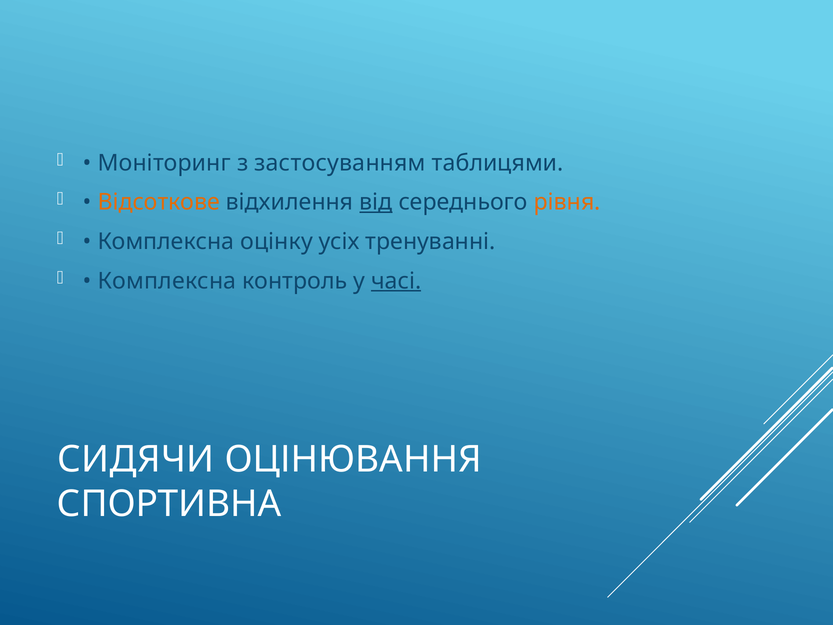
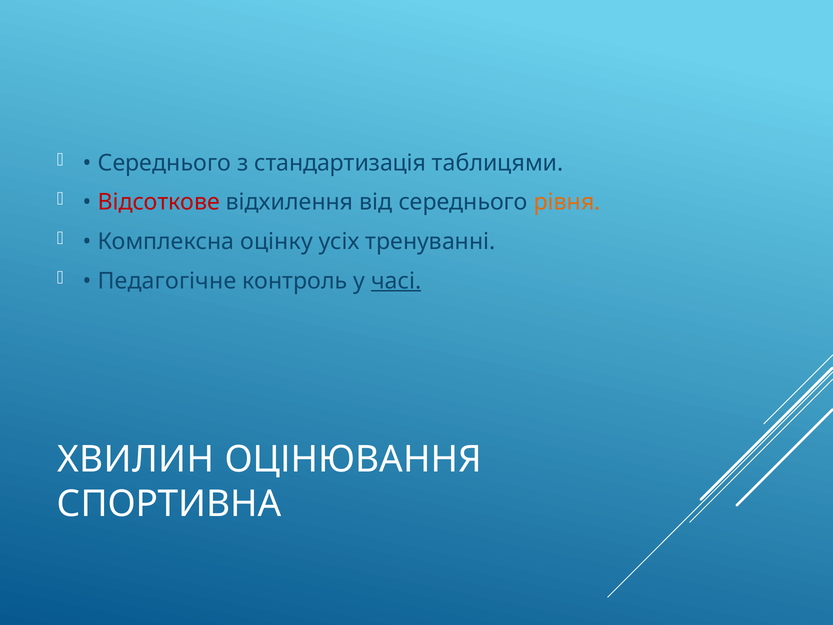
Моніторинг at (164, 163): Моніторинг -> Середнього
застосуванням: застосуванням -> стандартизація
Відсоткове colour: orange -> red
від underline: present -> none
Комплексна at (167, 281): Комплексна -> Педагогічне
СИДЯЧИ: СИДЯЧИ -> ХВИЛИН
